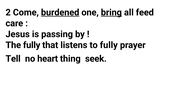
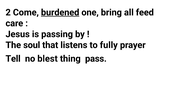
bring underline: present -> none
The fully: fully -> soul
heart: heart -> blest
seek: seek -> pass
